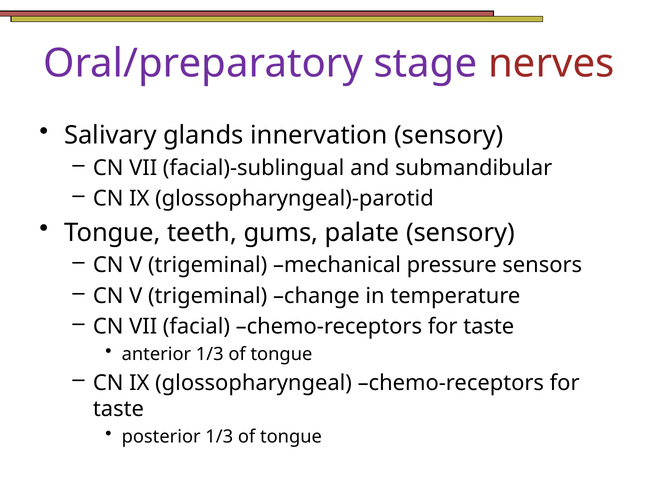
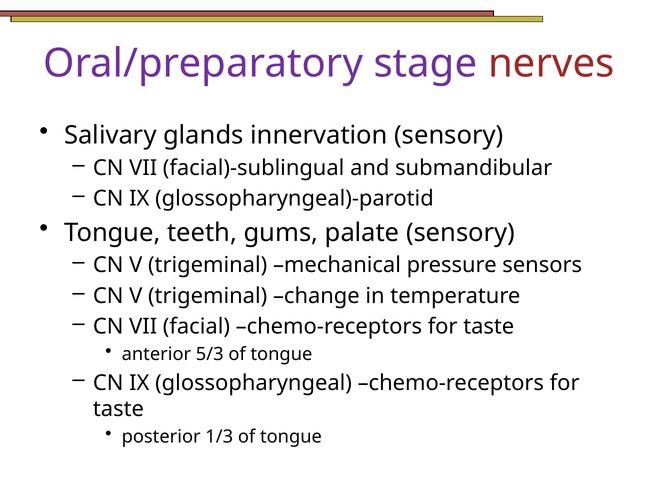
anterior 1/3: 1/3 -> 5/3
